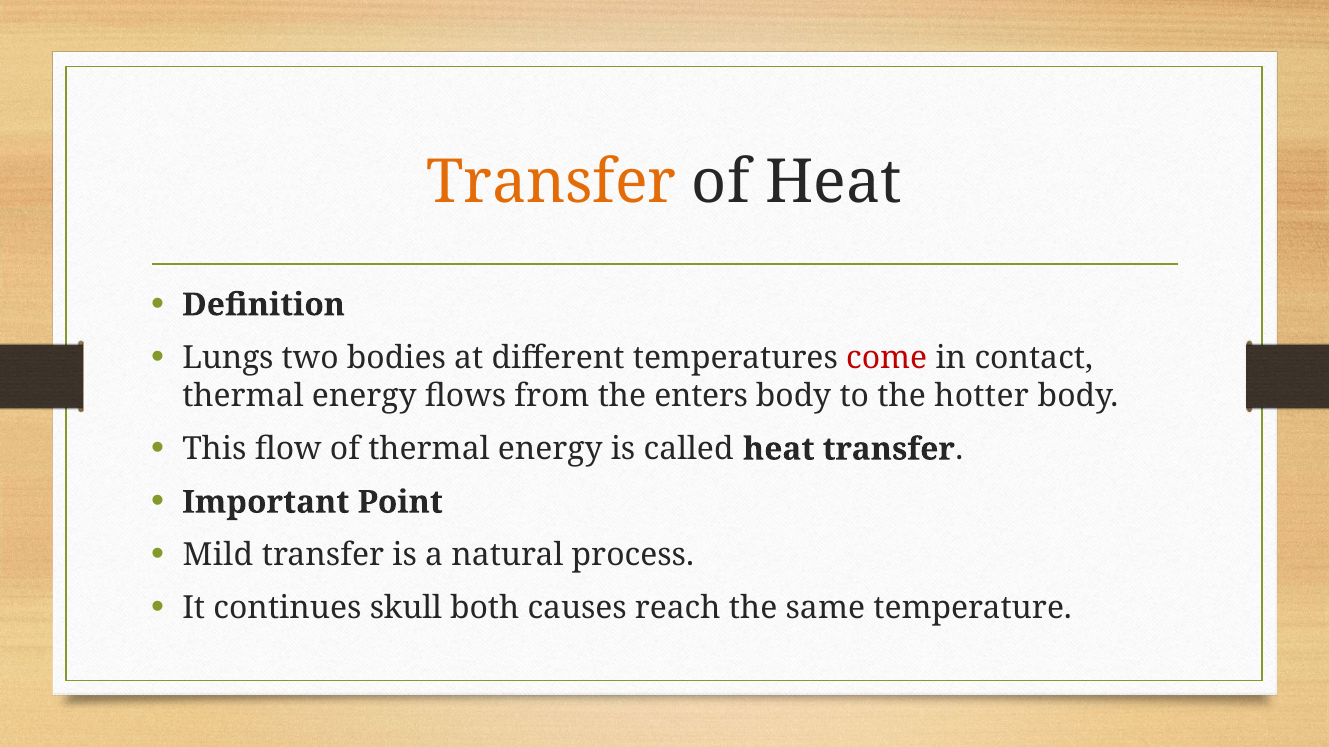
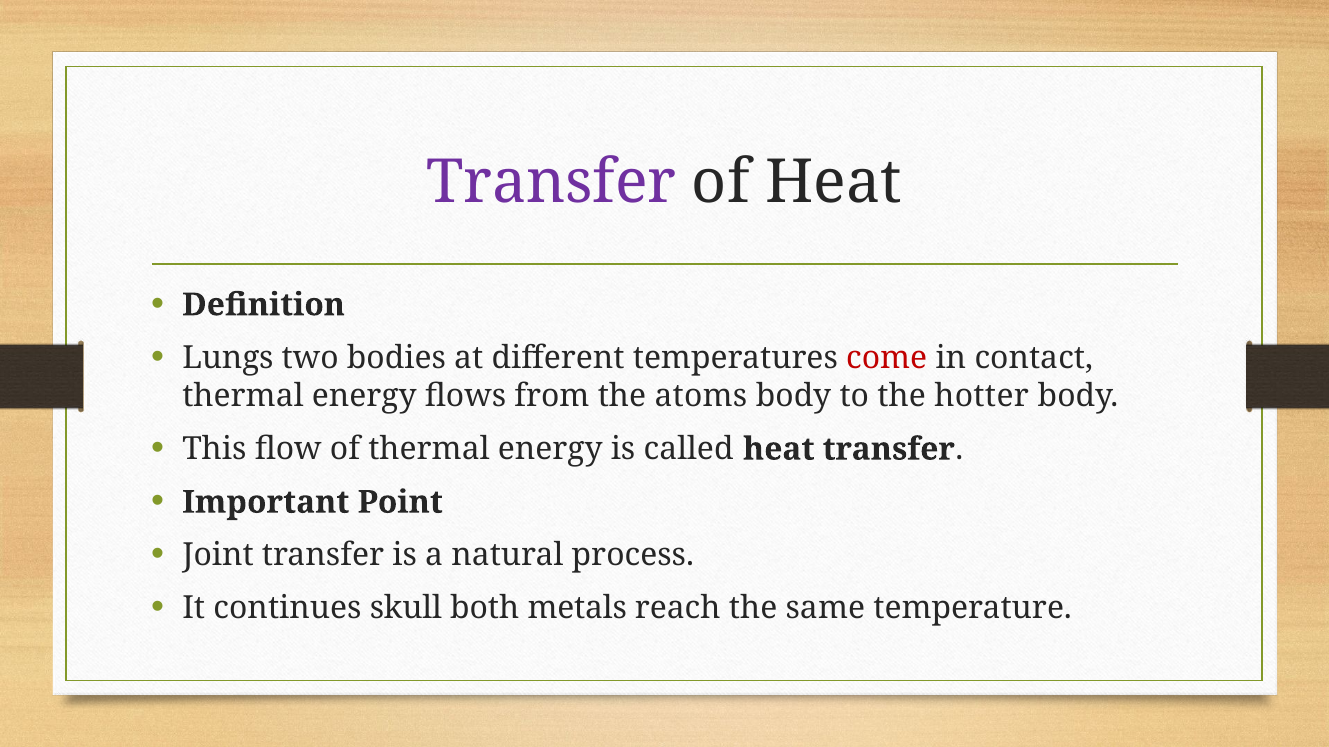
Transfer at (551, 182) colour: orange -> purple
enters: enters -> atoms
Mild: Mild -> Joint
causes: causes -> metals
